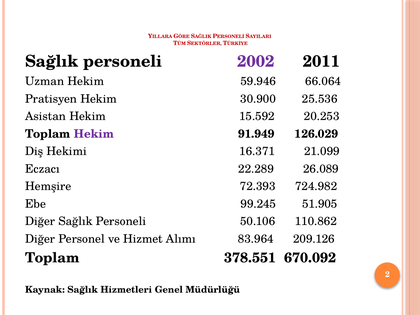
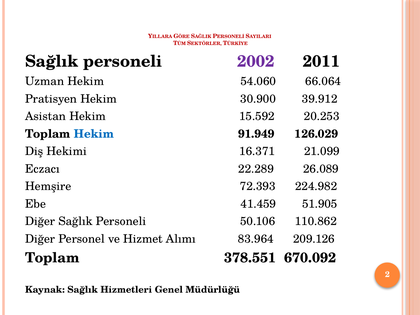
59.946: 59.946 -> 54.060
25.536: 25.536 -> 39.912
Hekim at (94, 134) colour: purple -> blue
724.982: 724.982 -> 224.982
99.245: 99.245 -> 41.459
